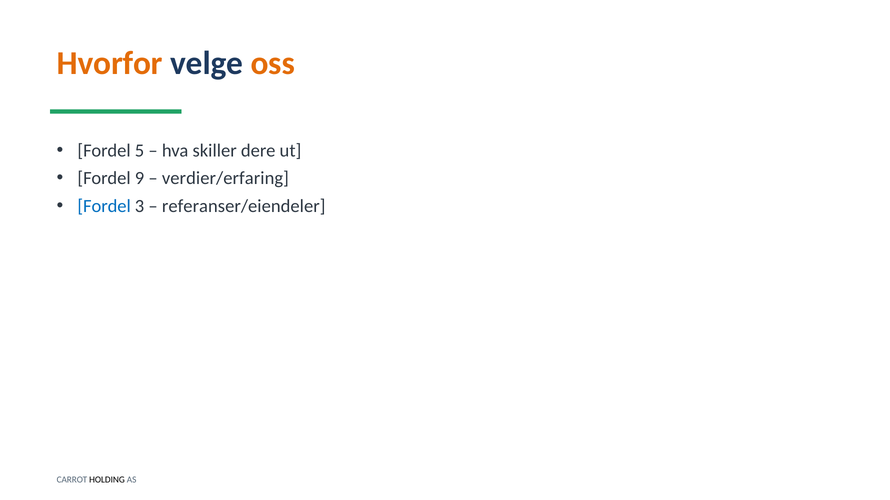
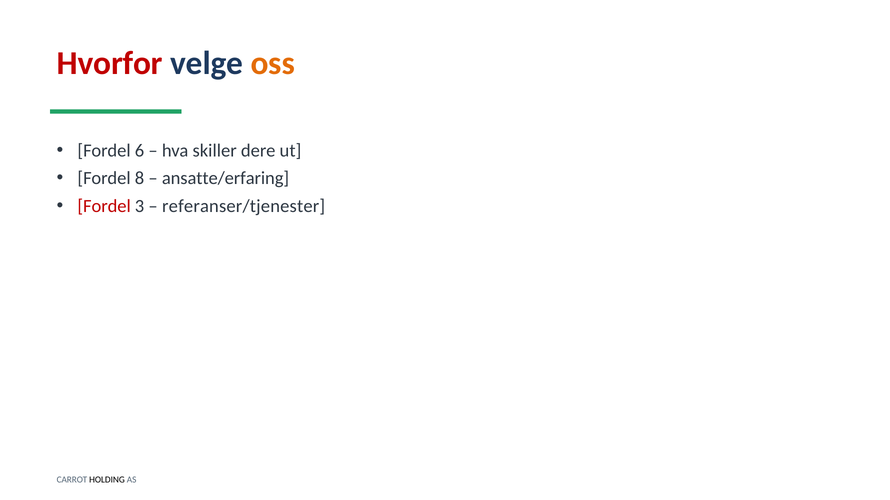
Hvorfor colour: orange -> red
5: 5 -> 6
9: 9 -> 8
verdier/erfaring: verdier/erfaring -> ansatte/erfaring
Fordel at (104, 206) colour: blue -> red
referanser/eiendeler: referanser/eiendeler -> referanser/tjenester
